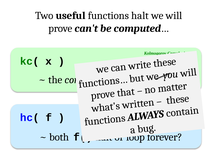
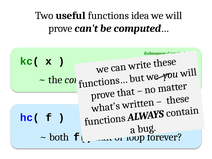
functions halt: halt -> idea
